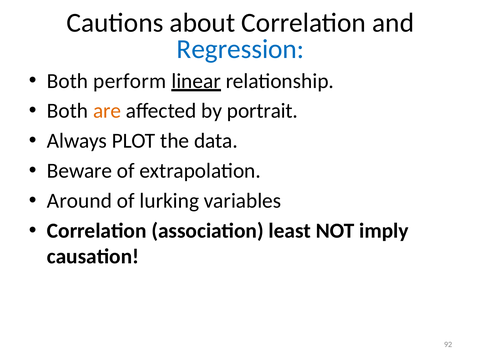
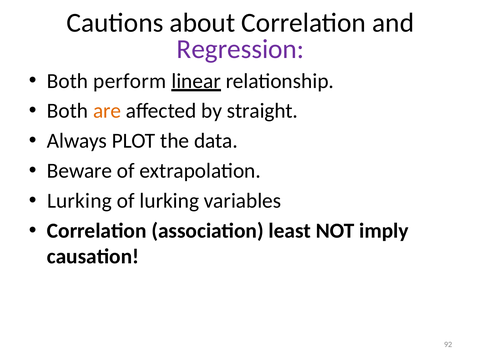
Regression colour: blue -> purple
portrait: portrait -> straight
Around at (79, 201): Around -> Lurking
